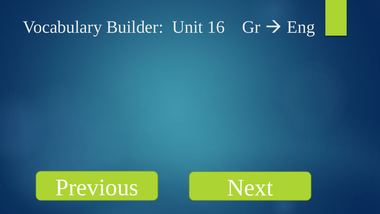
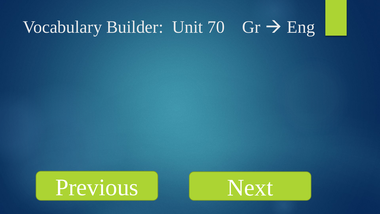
16: 16 -> 70
